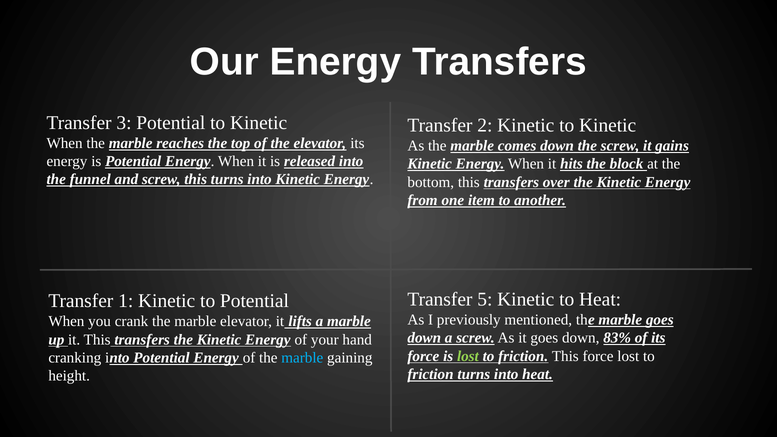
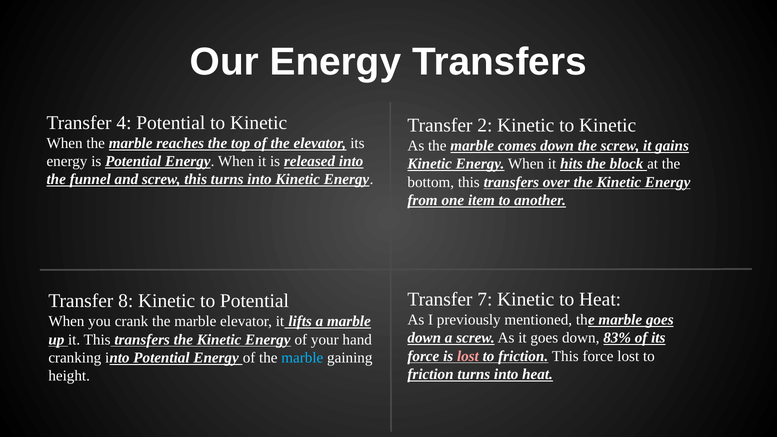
3: 3 -> 4
5: 5 -> 7
1: 1 -> 8
lost at (468, 356) colour: light green -> pink
